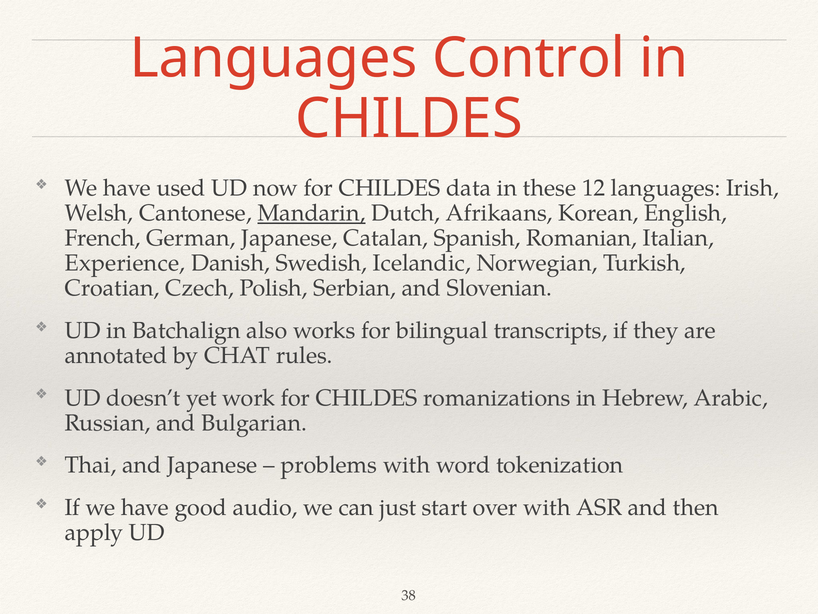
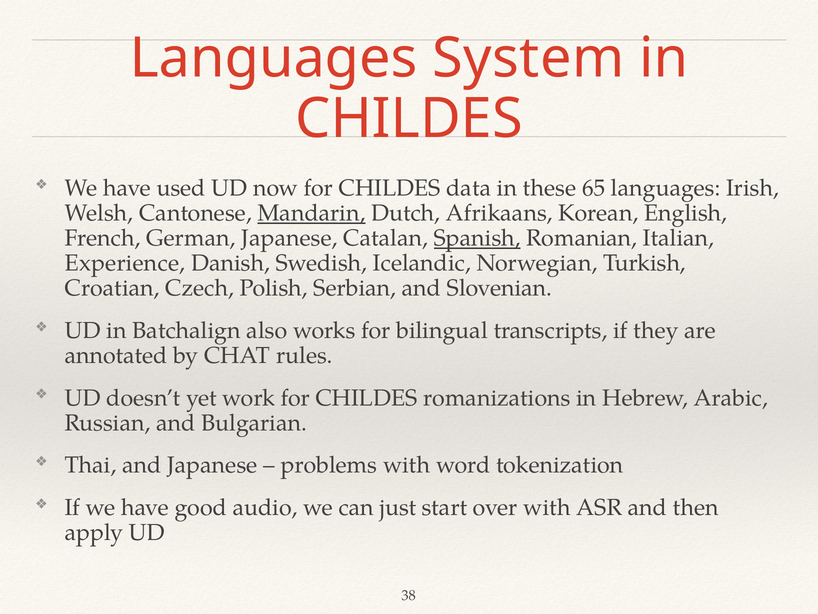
Control: Control -> System
12: 12 -> 65
Spanish underline: none -> present
